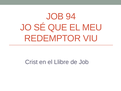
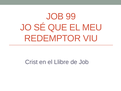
94: 94 -> 99
